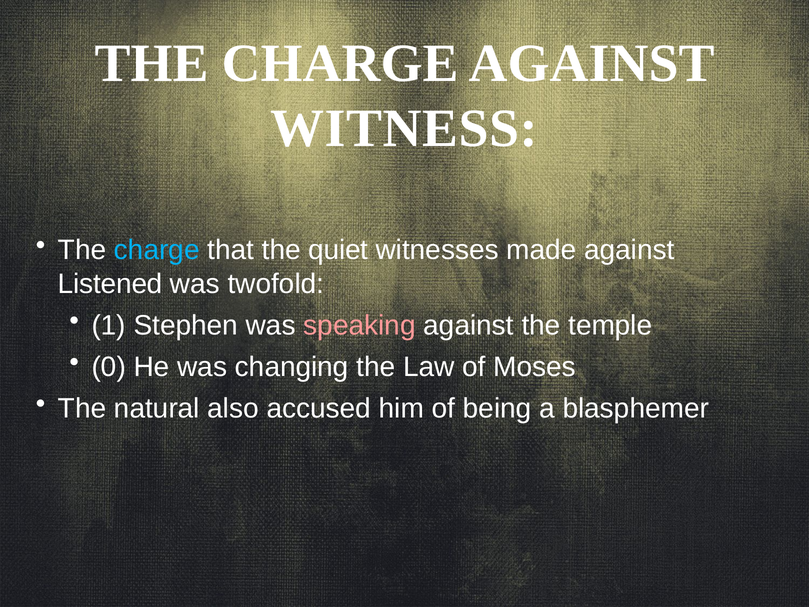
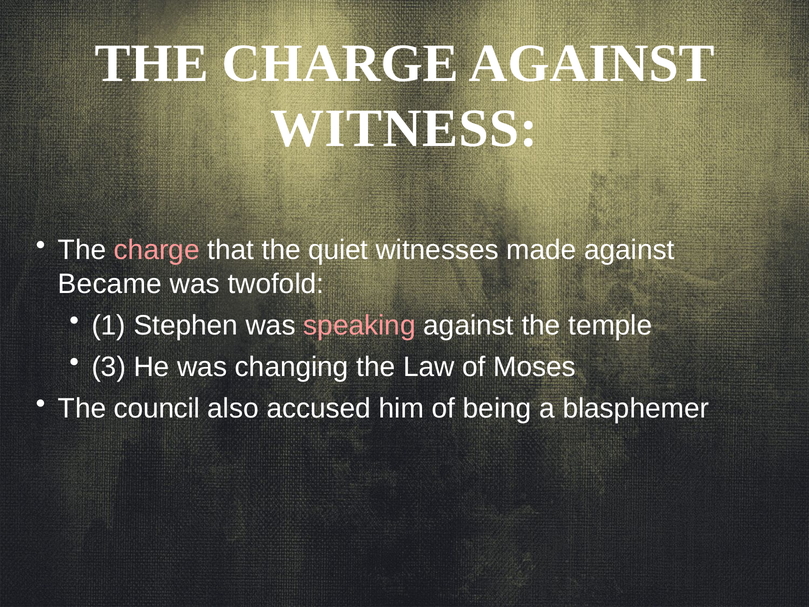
charge at (157, 250) colour: light blue -> pink
Listened: Listened -> Became
0: 0 -> 3
natural: natural -> council
